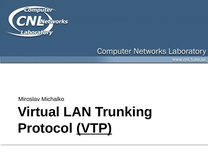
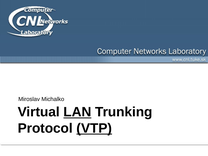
LAN underline: none -> present
